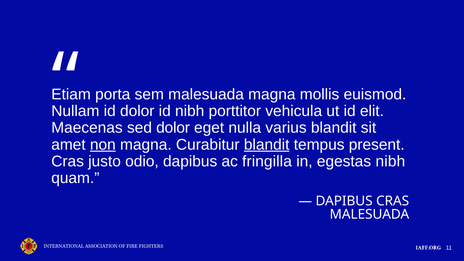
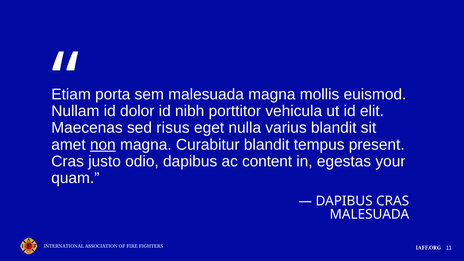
sed dolor: dolor -> risus
blandit at (267, 145) underline: present -> none
fringilla: fringilla -> content
egestas nibh: nibh -> your
